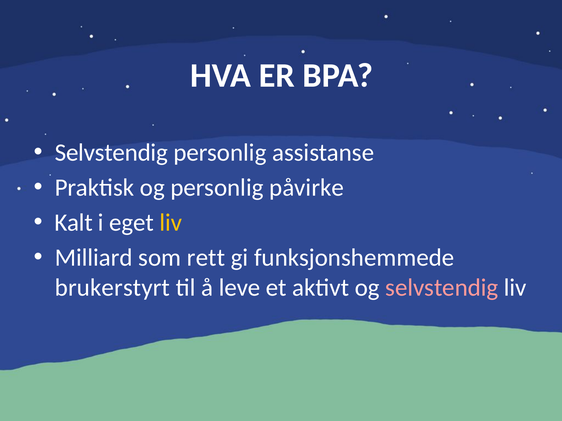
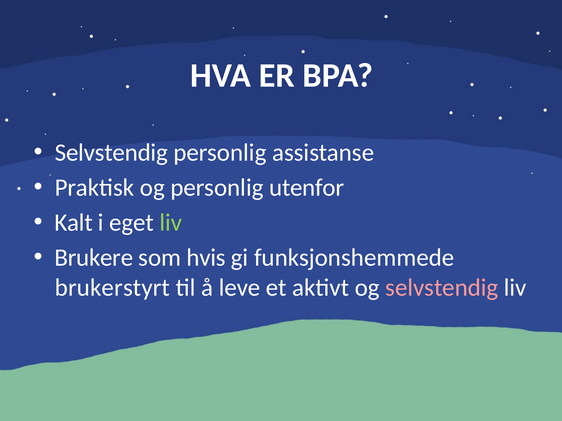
påvirke: påvirke -> utenfor
liv at (171, 223) colour: yellow -> light green
Milliard: Milliard -> Brukere
rett: rett -> hvis
